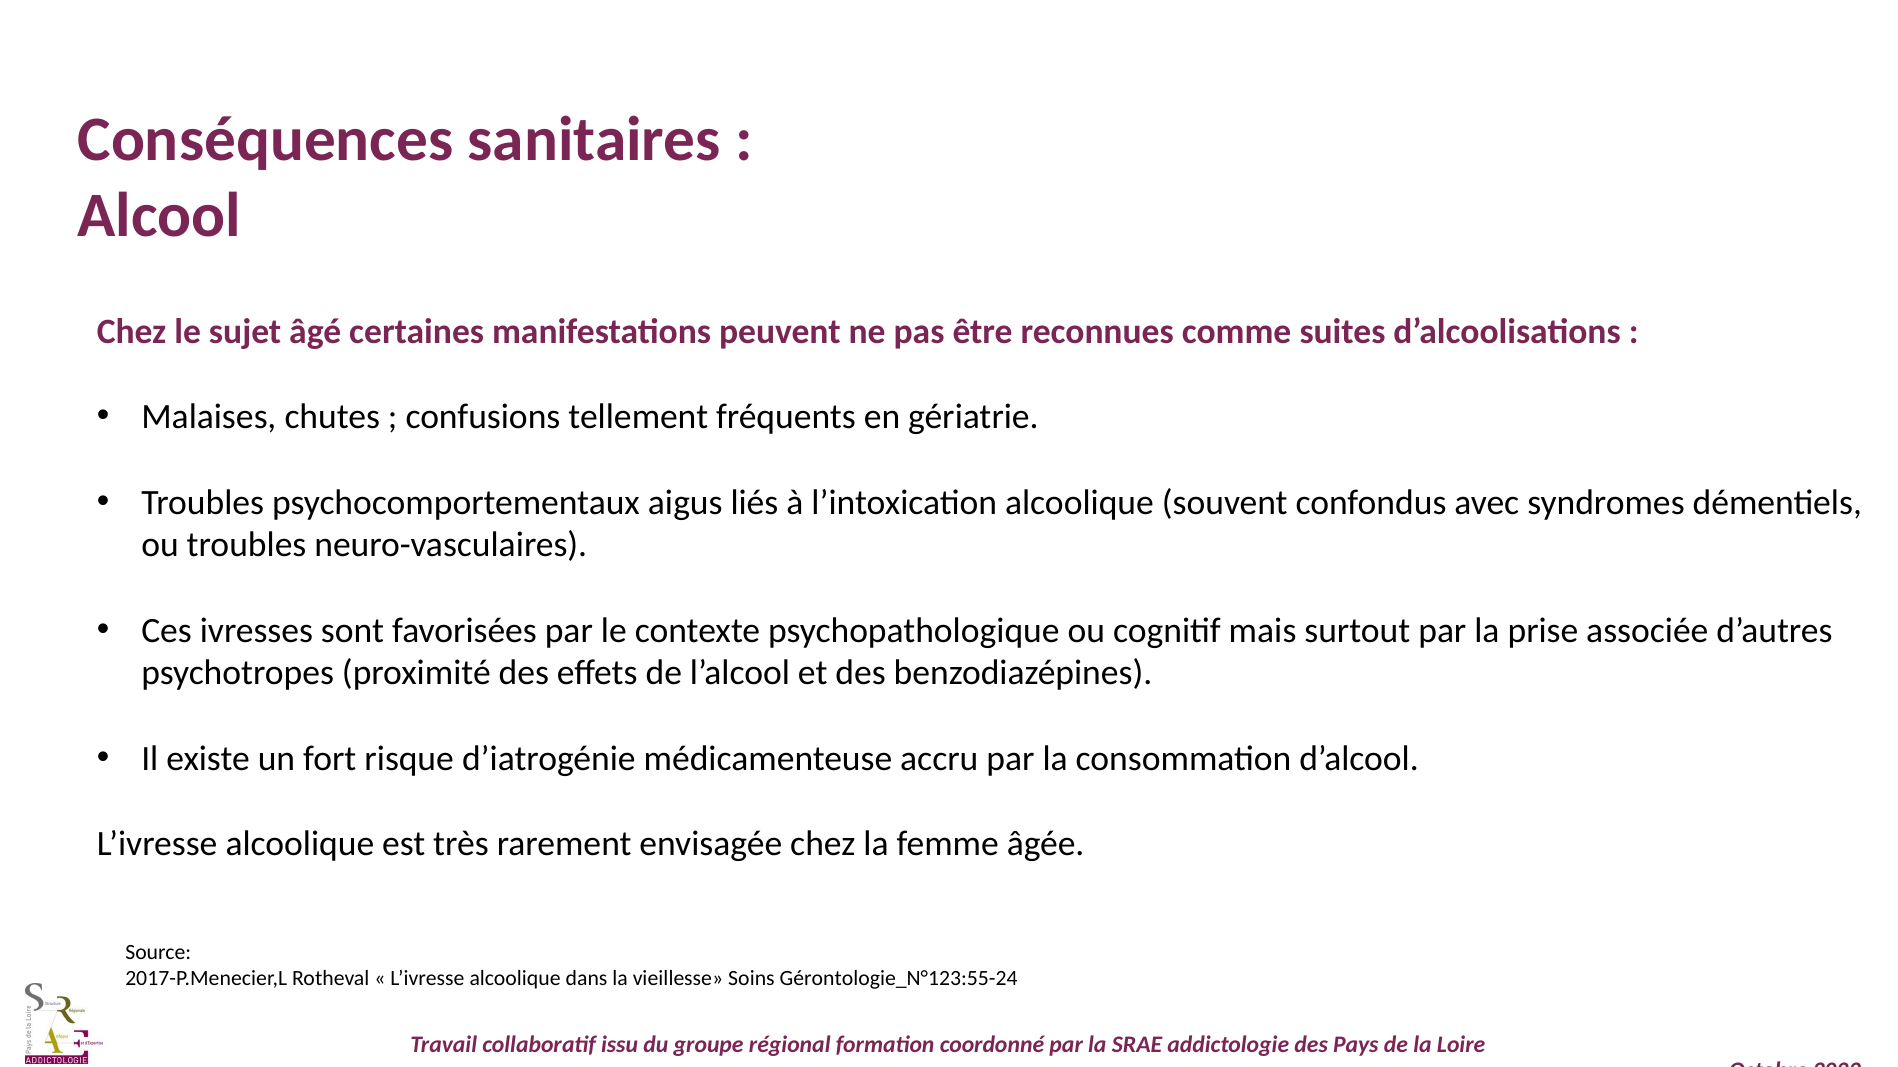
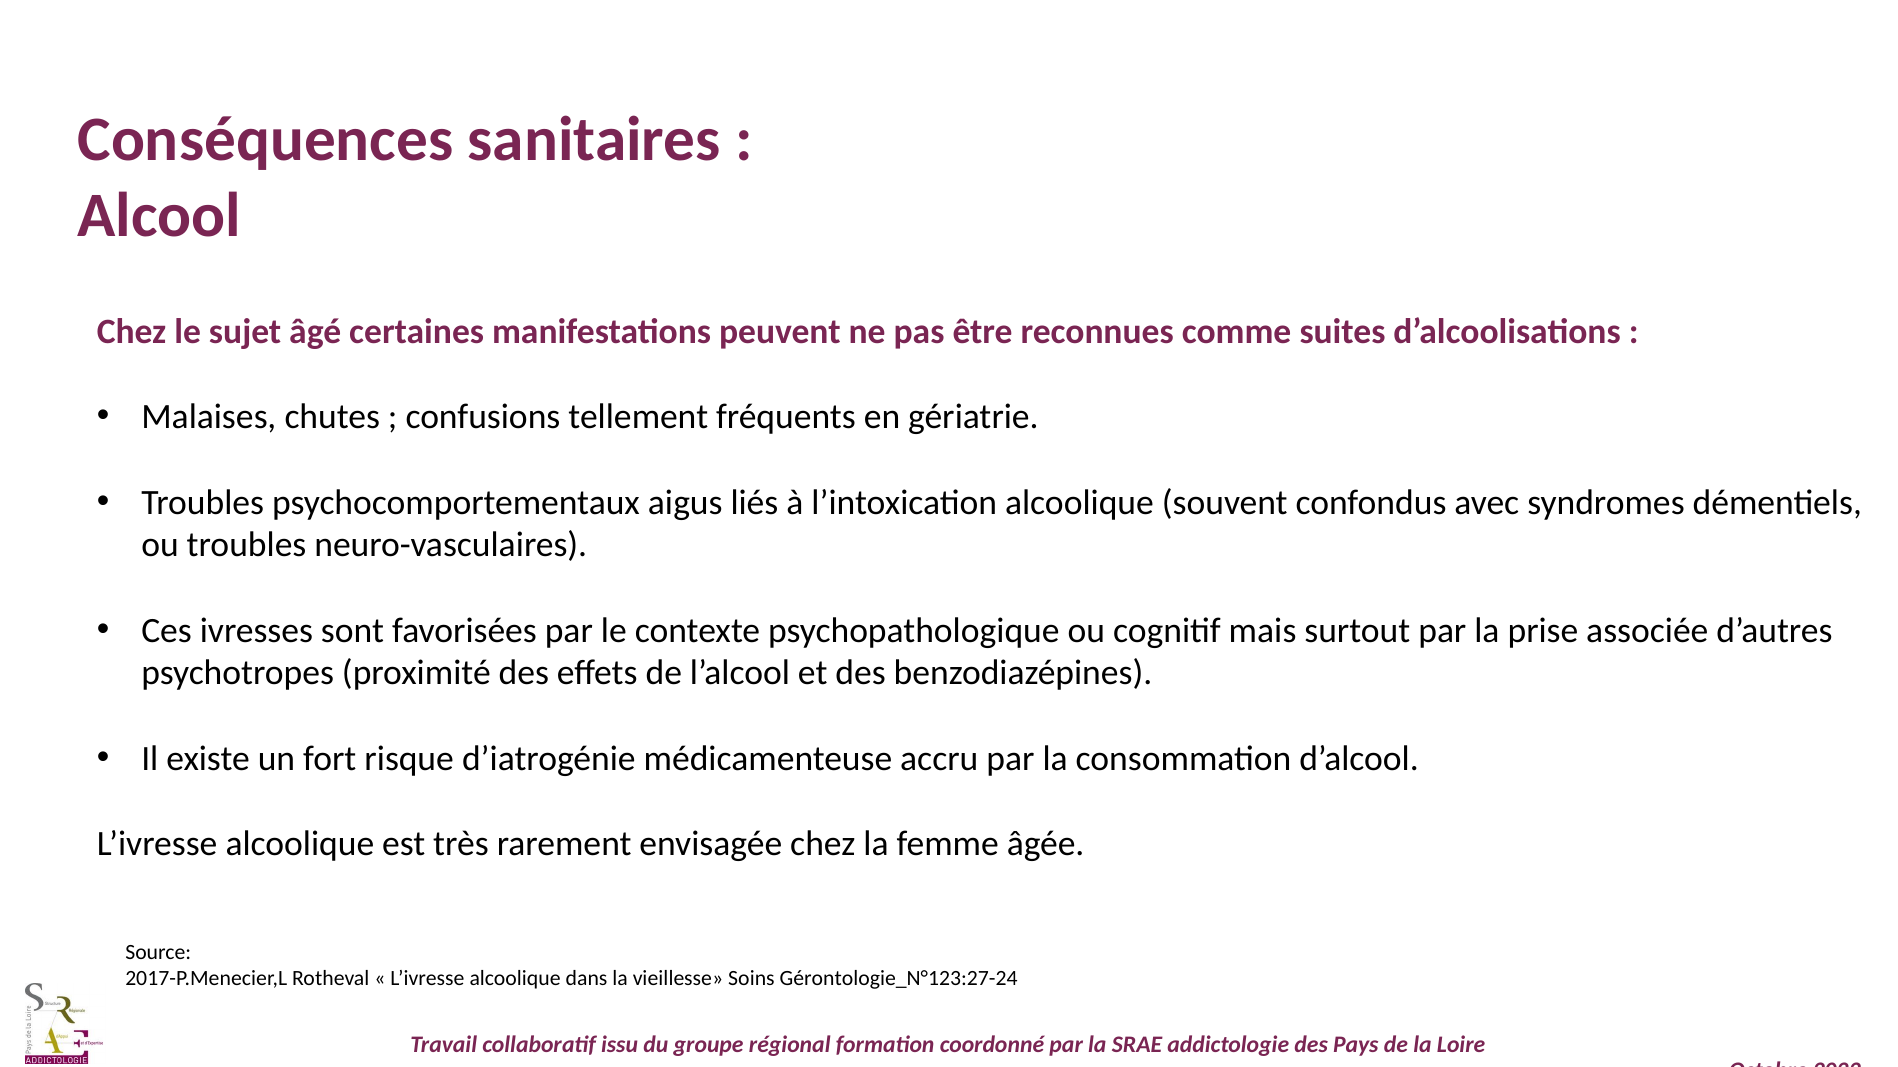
Gérontologie_N°123:55-24: Gérontologie_N°123:55-24 -> Gérontologie_N°123:27-24
